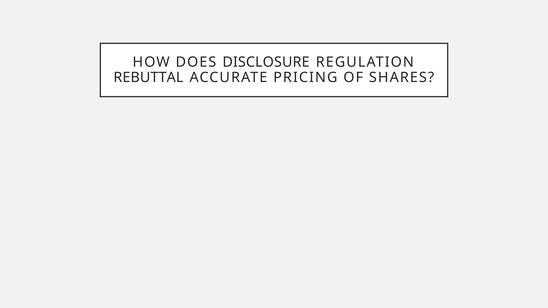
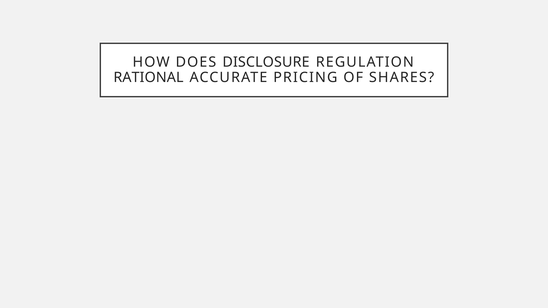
REBUTTAL: REBUTTAL -> RATIONAL
